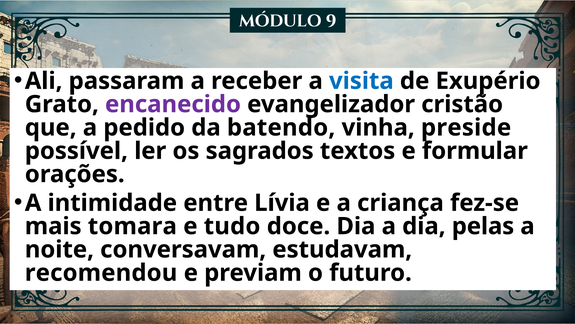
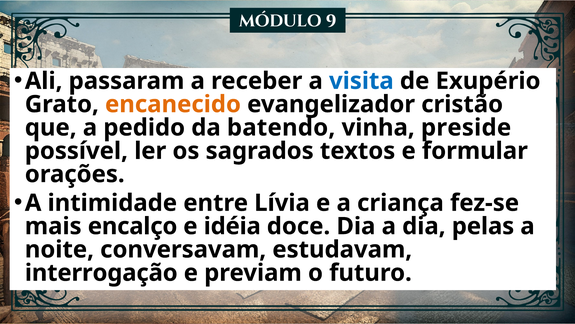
encanecido colour: purple -> orange
tomara: tomara -> encalço
tudo: tudo -> idéia
recomendou: recomendou -> interrogação
